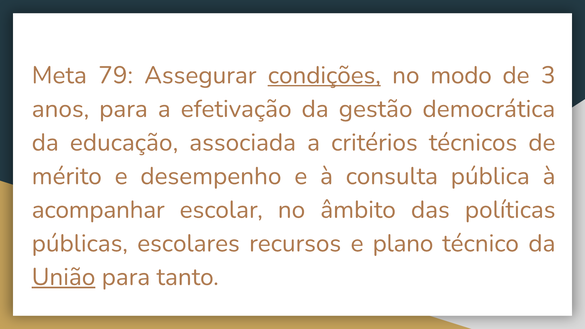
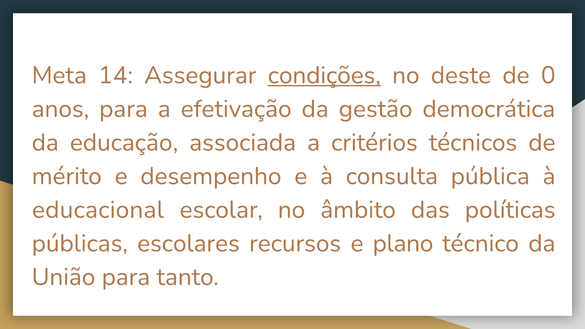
79: 79 -> 14
modo: modo -> deste
3: 3 -> 0
acompanhar: acompanhar -> educacional
União underline: present -> none
